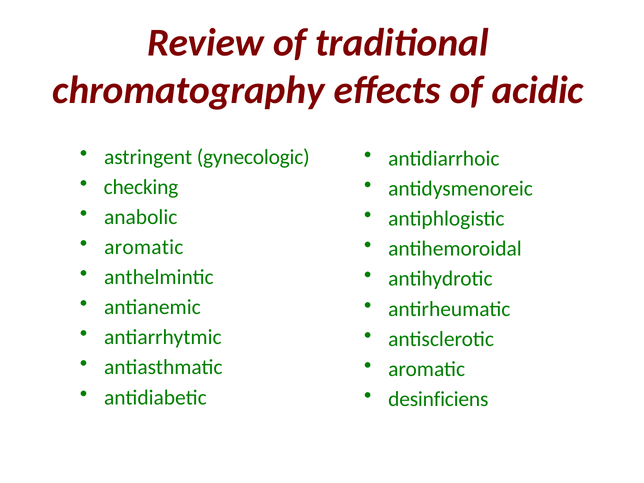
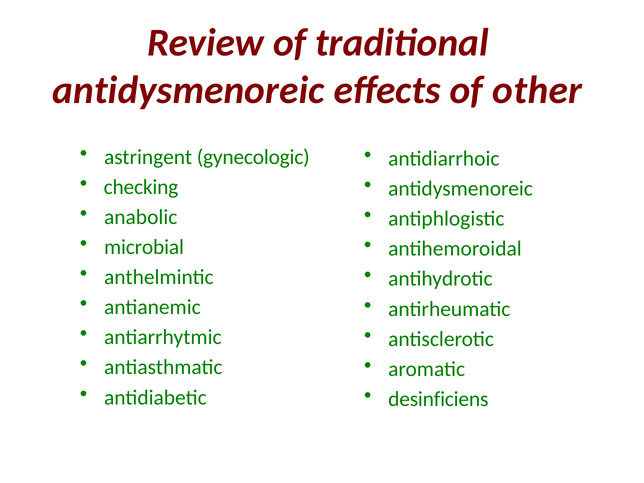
chromatography at (189, 90): chromatography -> antidysmenoreic
acidic: acidic -> other
aromatic at (144, 247): aromatic -> microbial
